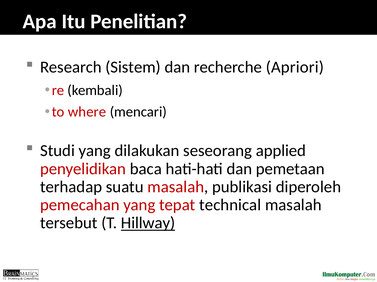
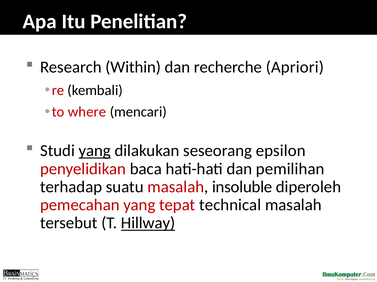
Sistem: Sistem -> Within
yang at (95, 151) underline: none -> present
applied: applied -> epsilon
pemetaan: pemetaan -> pemilihan
publikasi: publikasi -> insoluble
